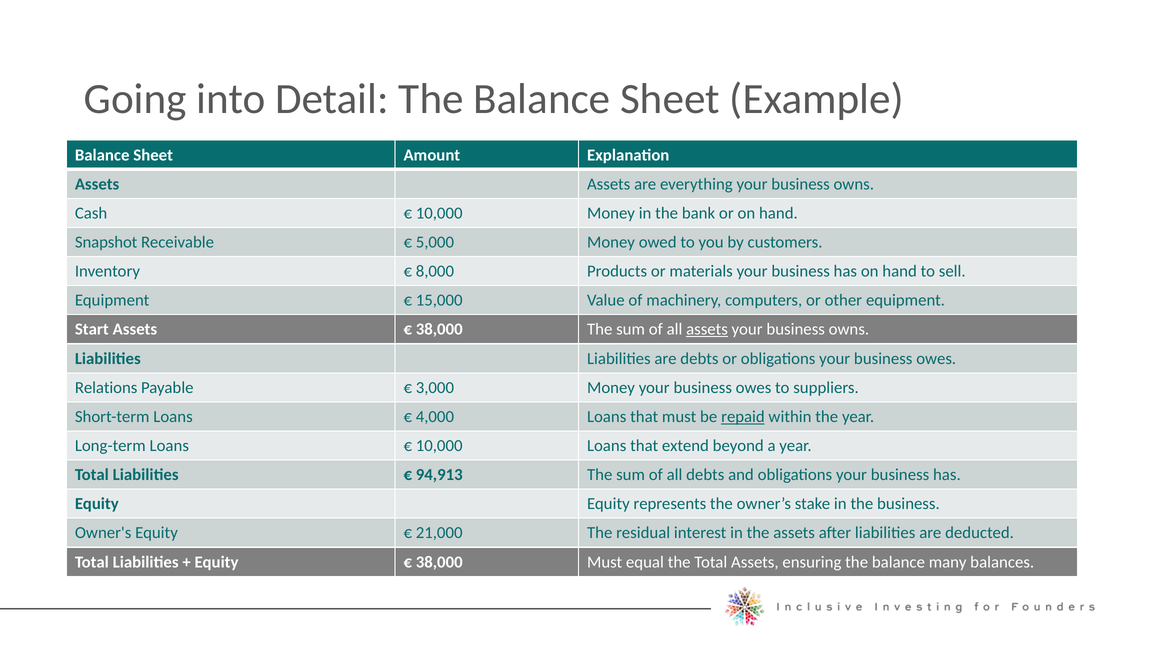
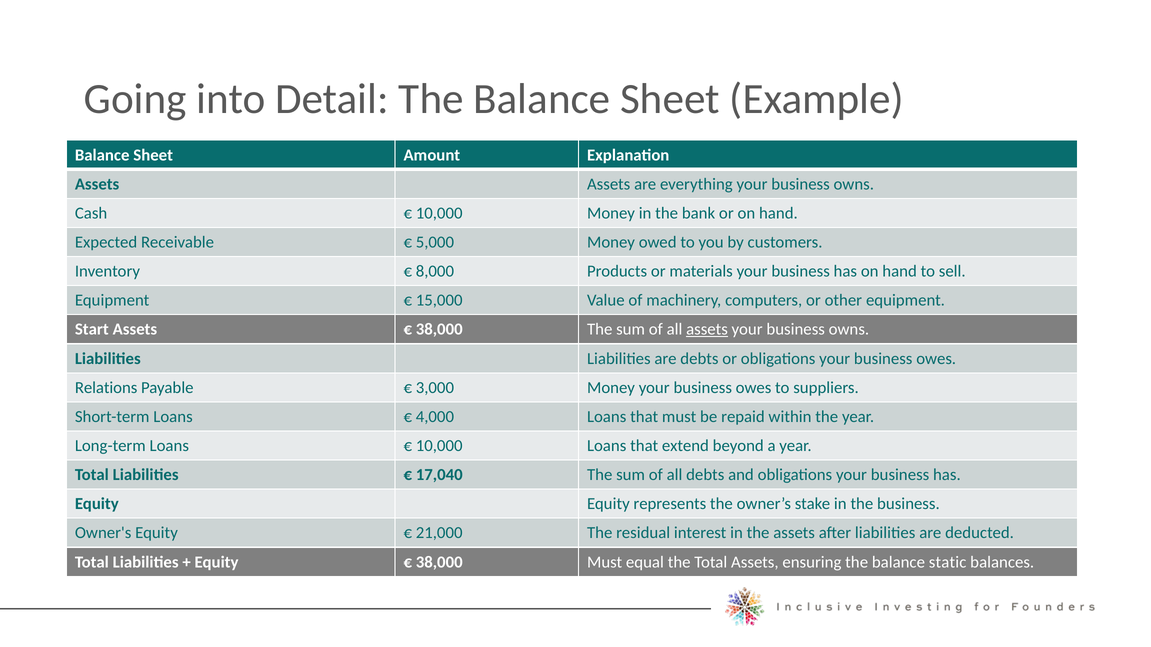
Snapshot: Snapshot -> Expected
repaid underline: present -> none
94,913: 94,913 -> 17,040
many: many -> static
